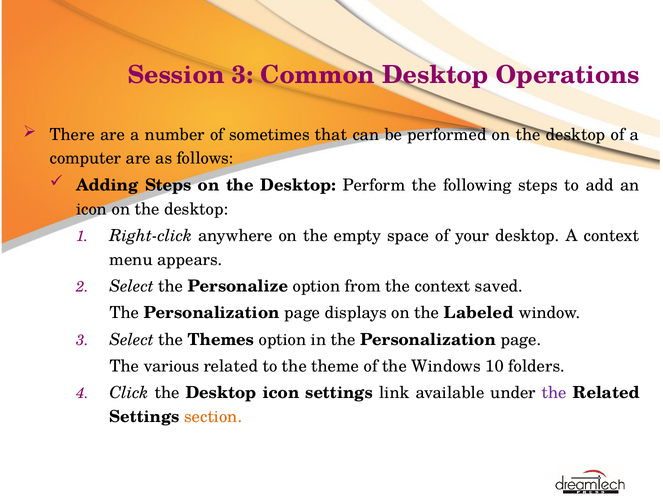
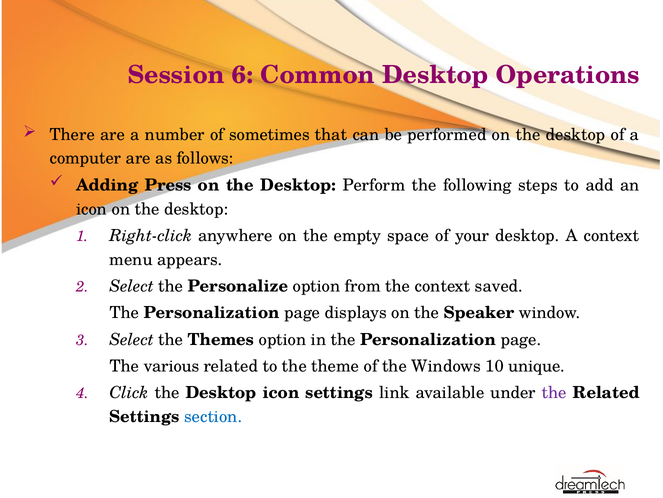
Session 3: 3 -> 6
Adding Steps: Steps -> Press
Labeled: Labeled -> Speaker
folders: folders -> unique
section colour: orange -> blue
